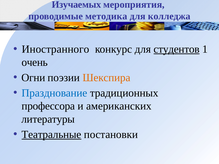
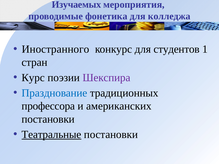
методика: методика -> фонетика
студентов underline: present -> none
очень: очень -> стран
Огни: Огни -> Курс
Шекспира colour: orange -> purple
литературы at (48, 119): литературы -> постановки
